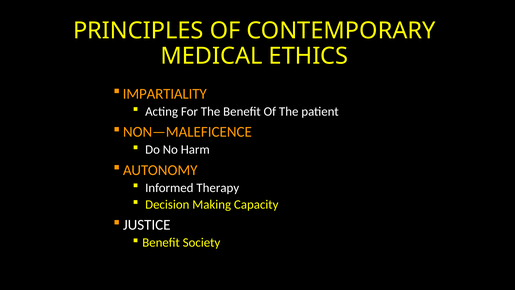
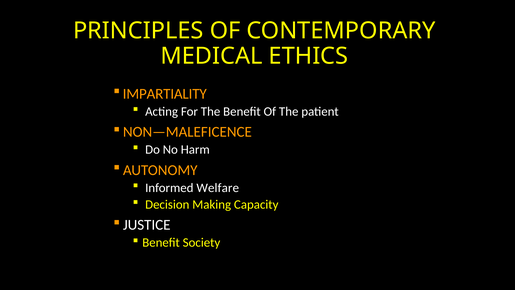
Therapy: Therapy -> Welfare
